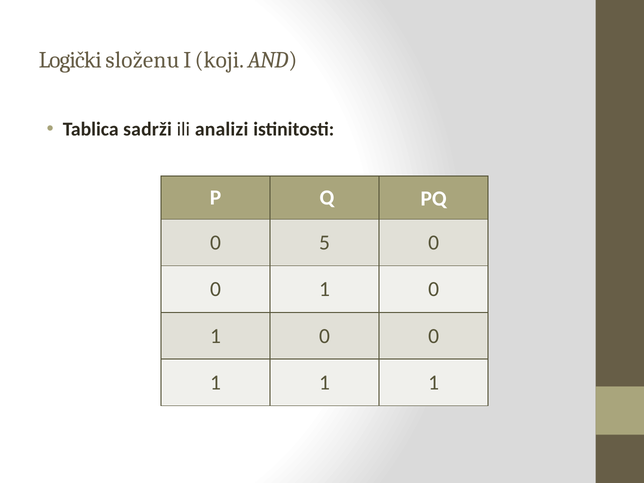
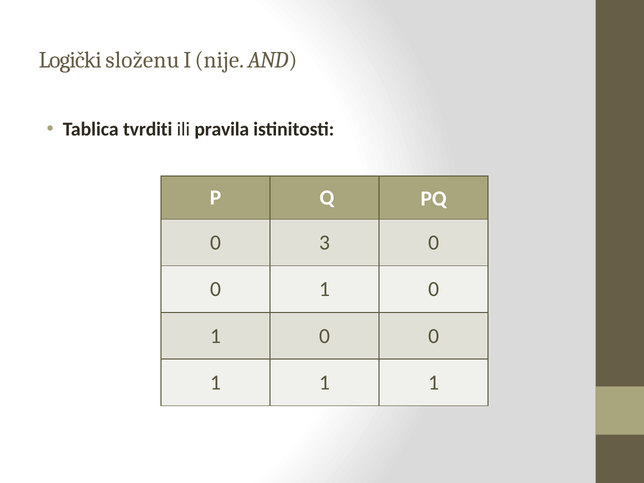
koji: koji -> nije
sadrži: sadrži -> tvrditi
analizi: analizi -> pravila
5: 5 -> 3
